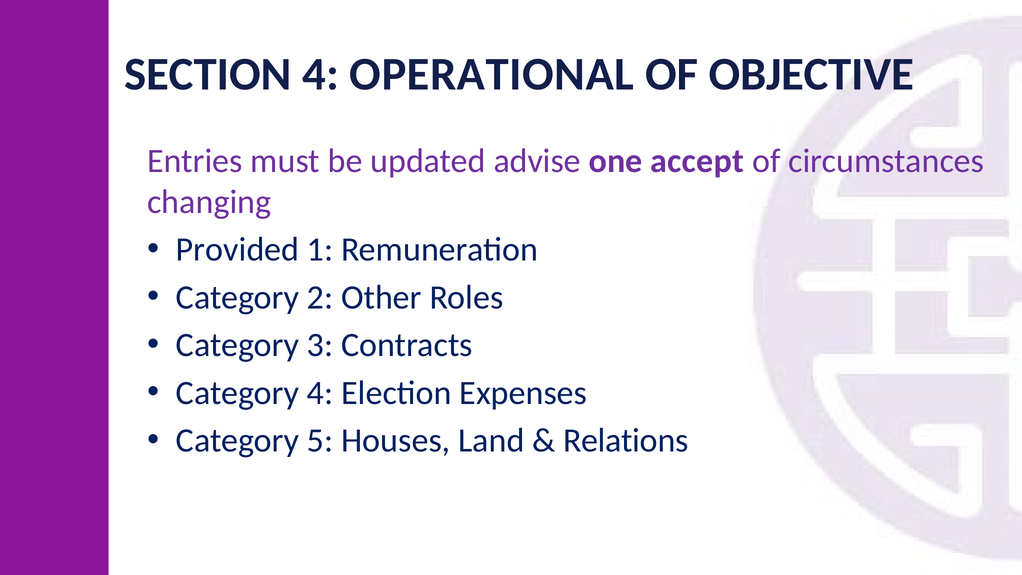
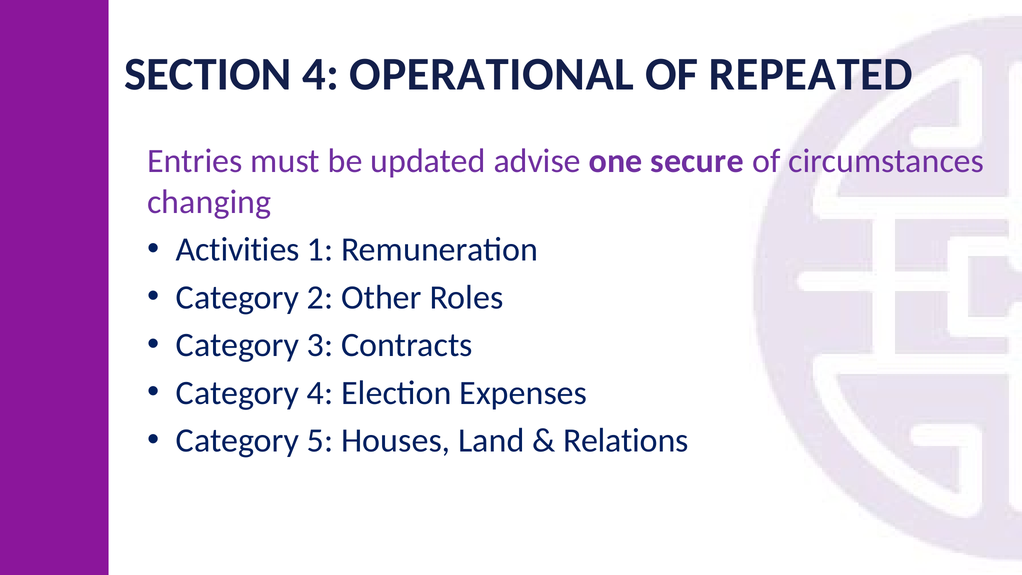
OBJECTIVE: OBJECTIVE -> REPEATED
accept: accept -> secure
Provided: Provided -> Activities
